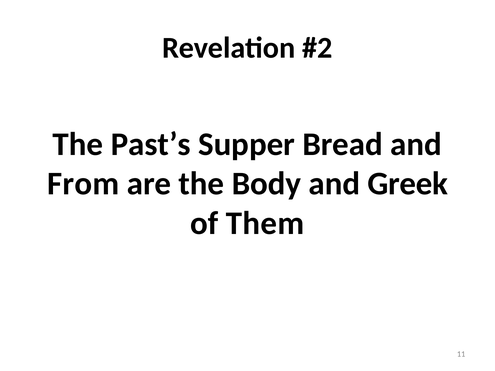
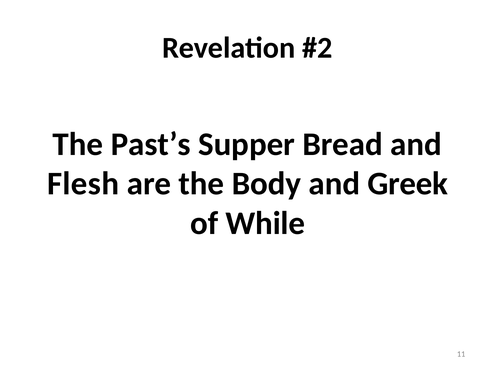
From: From -> Flesh
Them: Them -> While
